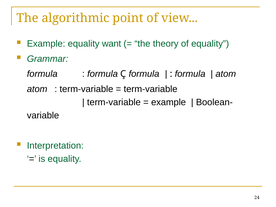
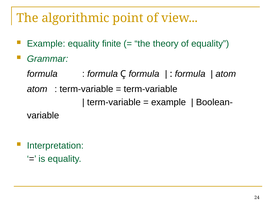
want: want -> finite
